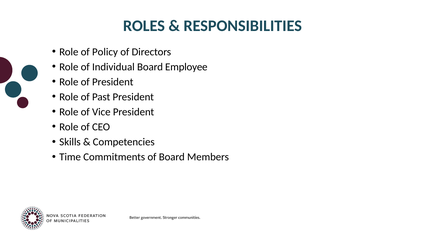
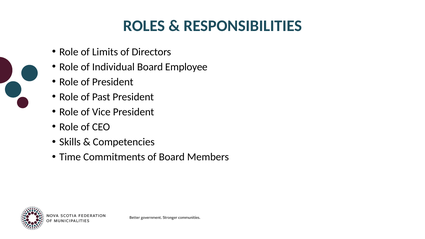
Policy: Policy -> Limits
